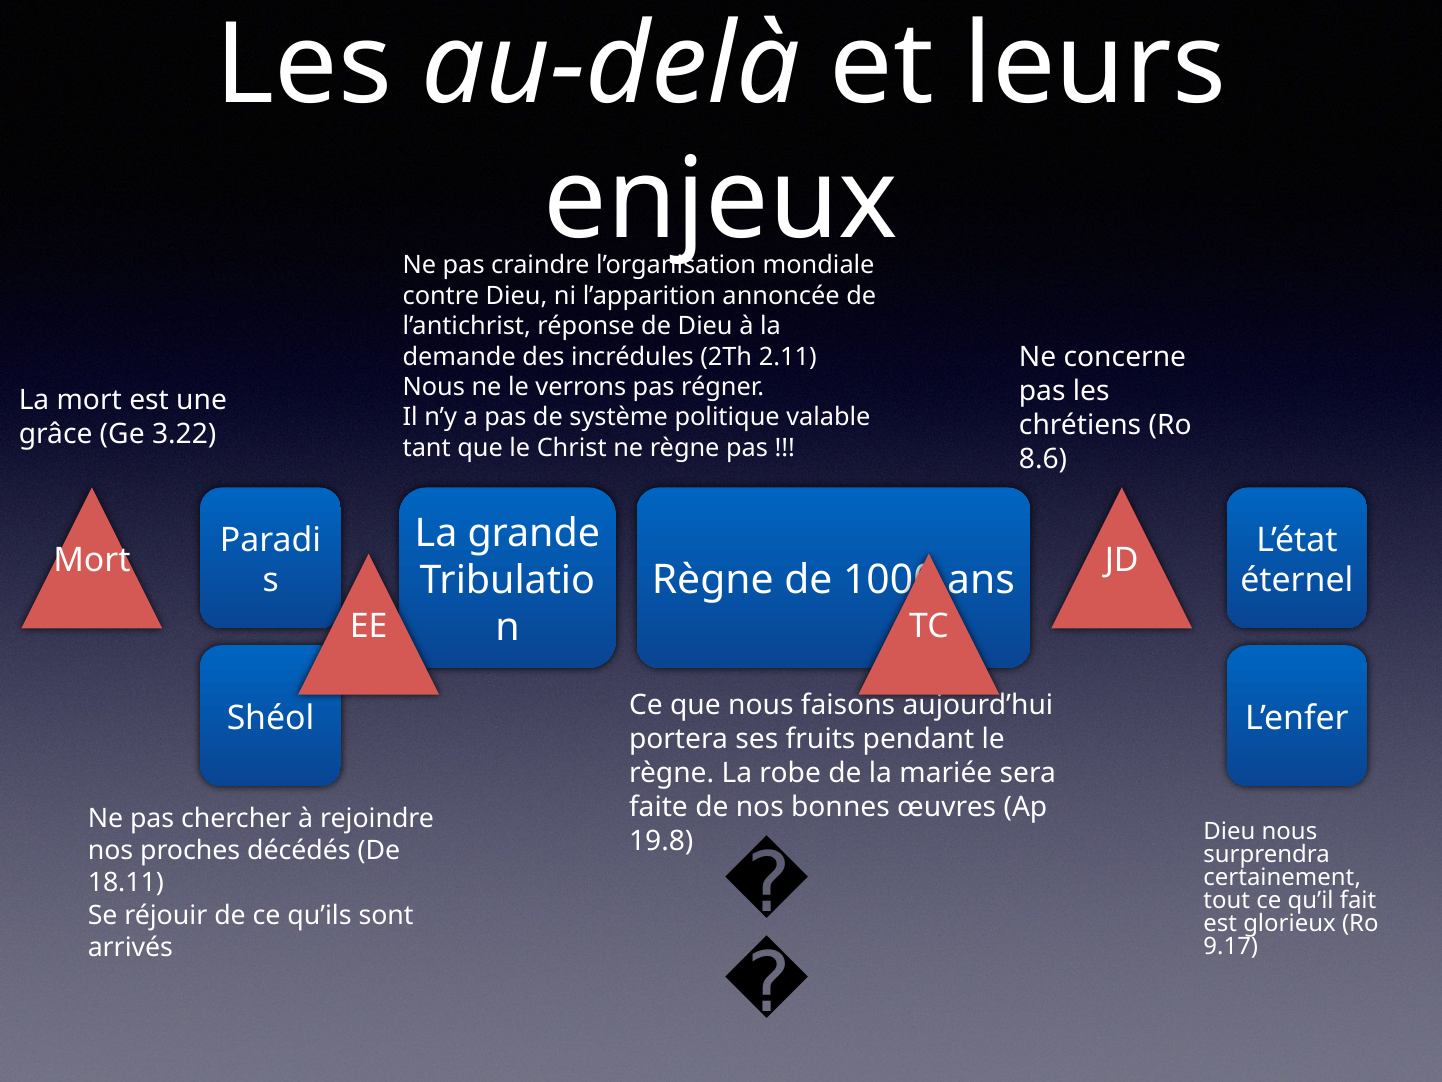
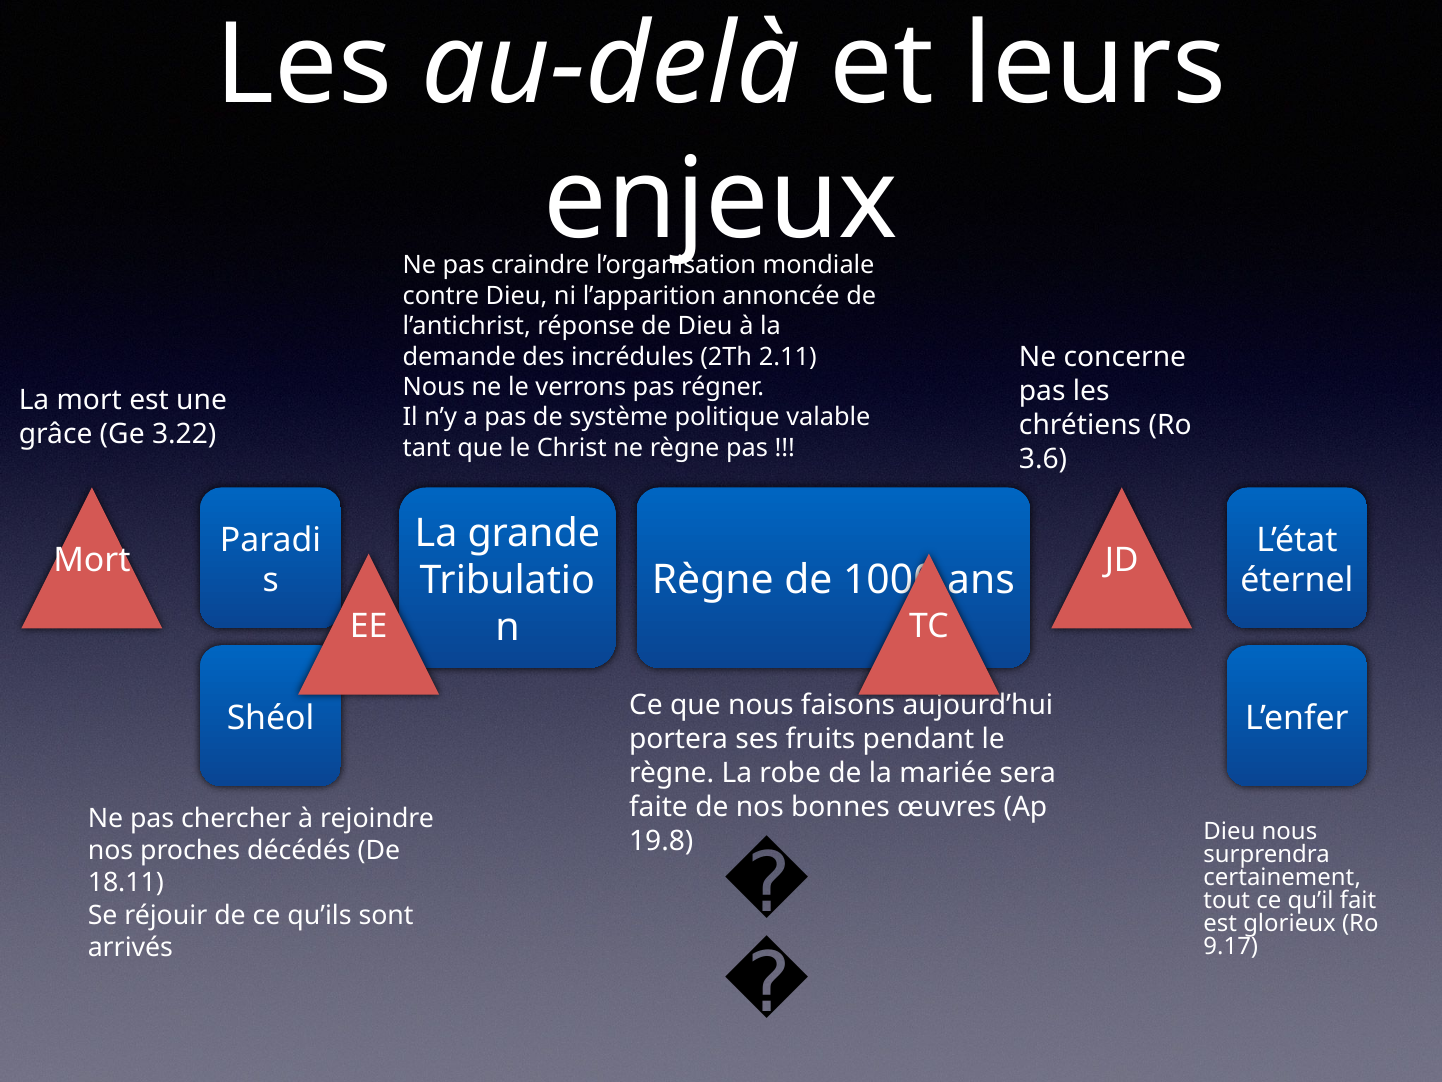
8.6: 8.6 -> 3.6
